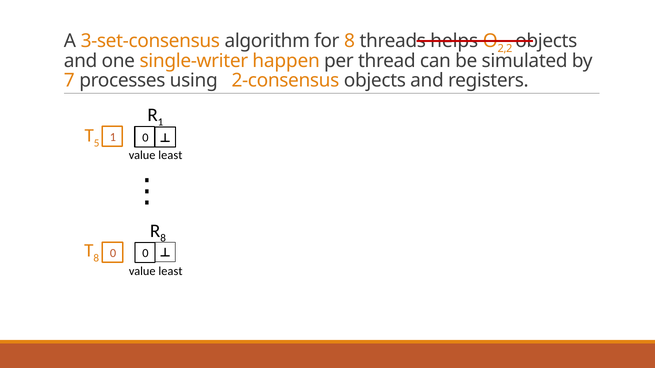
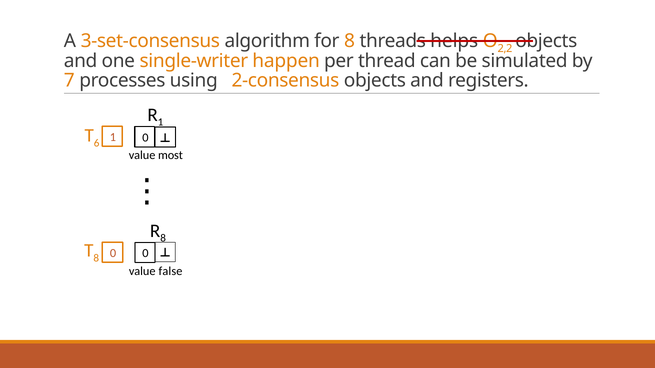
5: 5 -> 6
least at (170, 155): least -> most
least at (170, 271): least -> false
